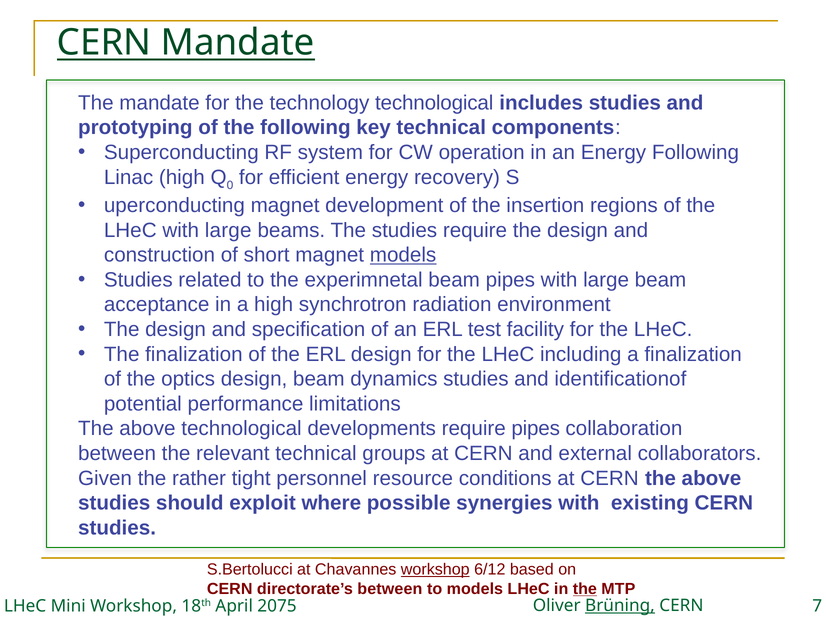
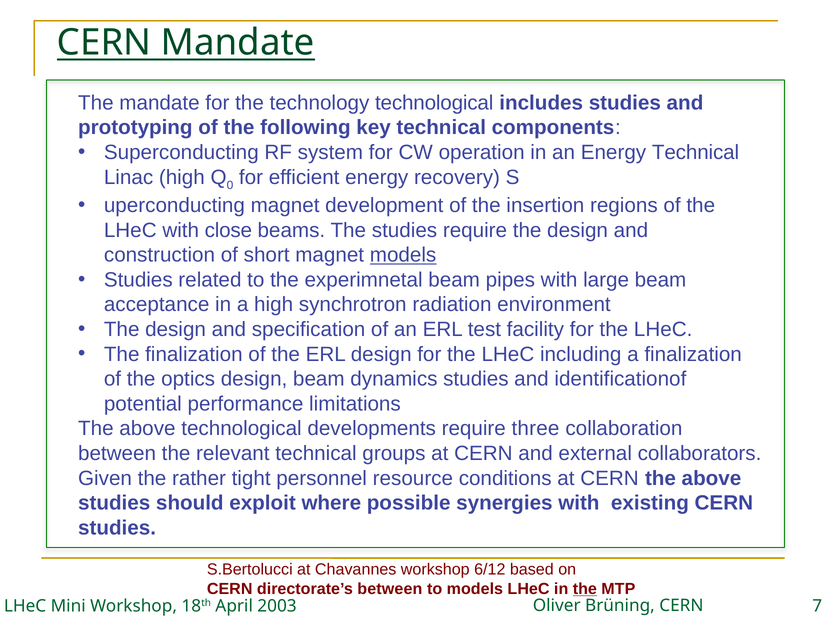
Energy Following: Following -> Technical
LHeC with large: large -> close
require pipes: pipes -> three
workshop at (435, 569) underline: present -> none
2075: 2075 -> 2003
Brüning underline: present -> none
